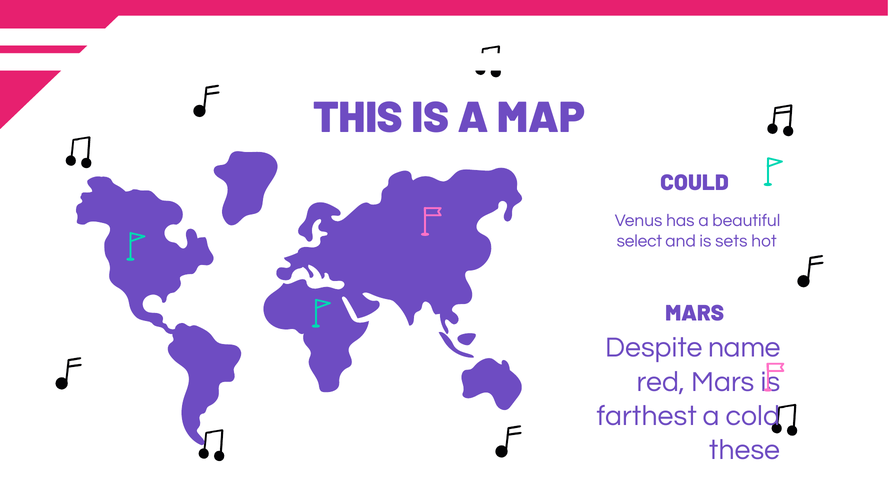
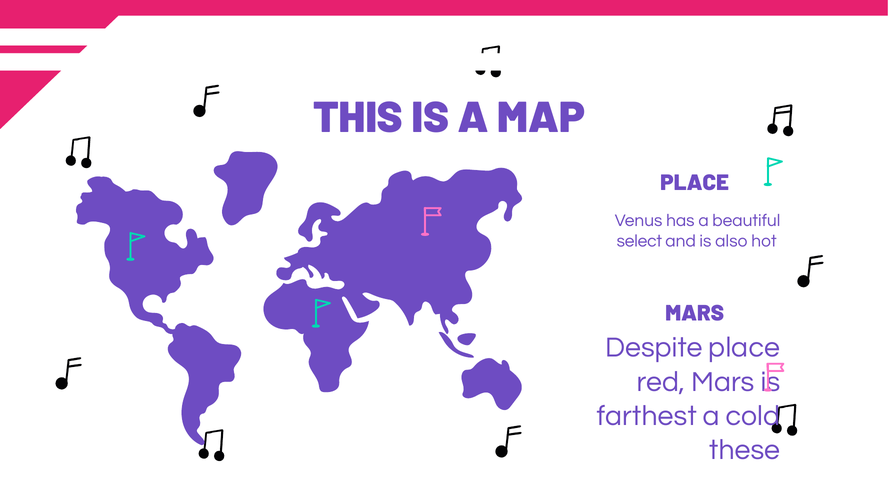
COULD at (695, 183): COULD -> PLACE
sets: sets -> also
Despite name: name -> place
